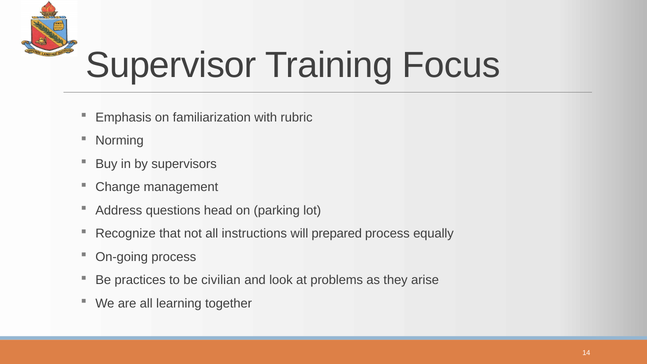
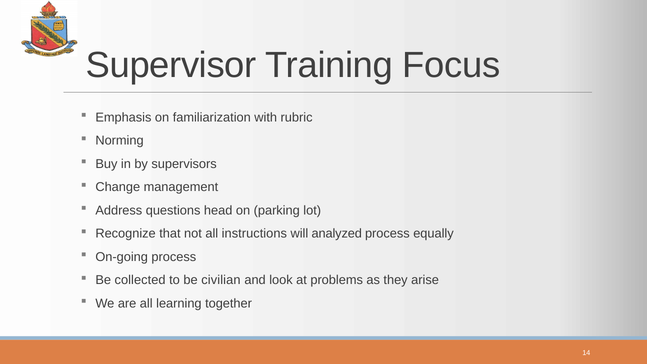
prepared: prepared -> analyzed
practices: practices -> collected
